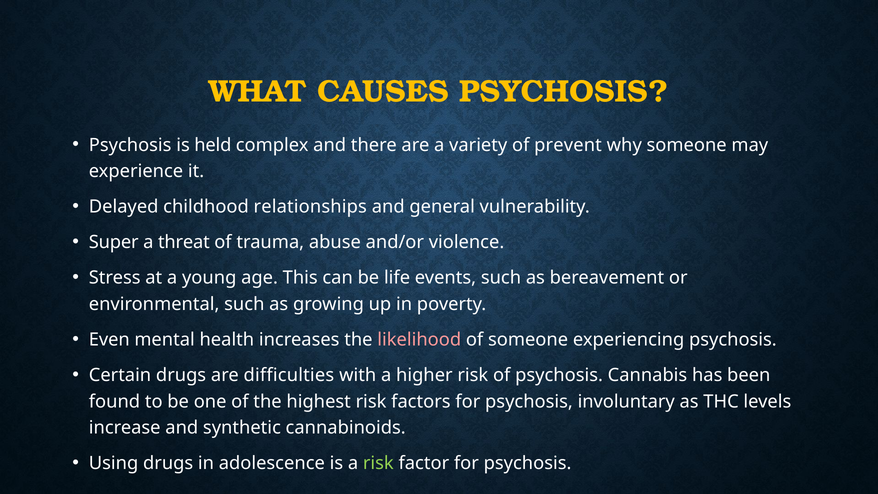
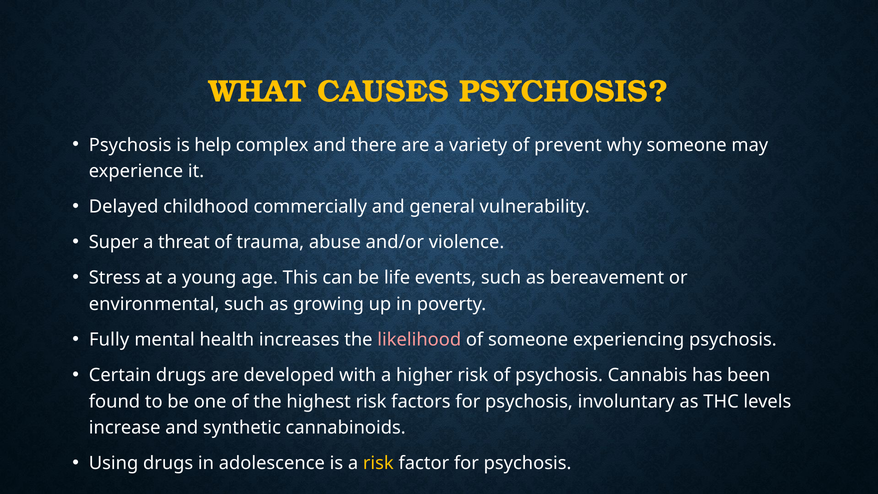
held: held -> help
relationships: relationships -> commercially
Even: Even -> Fully
difficulties: difficulties -> developed
risk at (378, 463) colour: light green -> yellow
